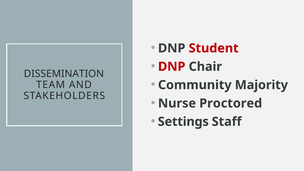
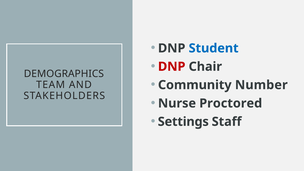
Student colour: red -> blue
DISSEMINATION: DISSEMINATION -> DEMOGRAPHICS
Majority: Majority -> Number
